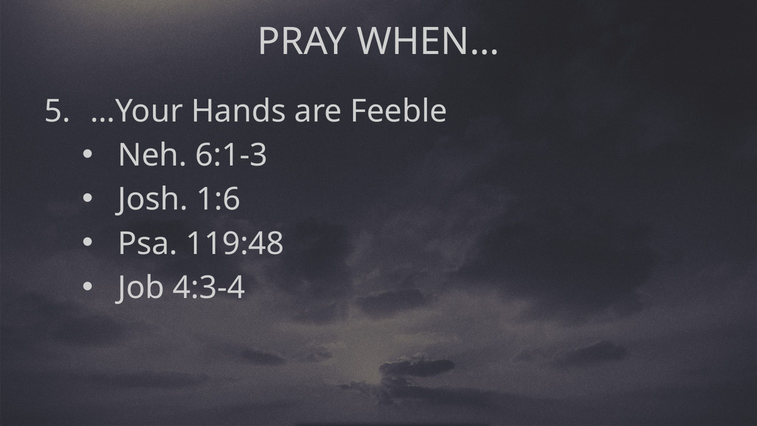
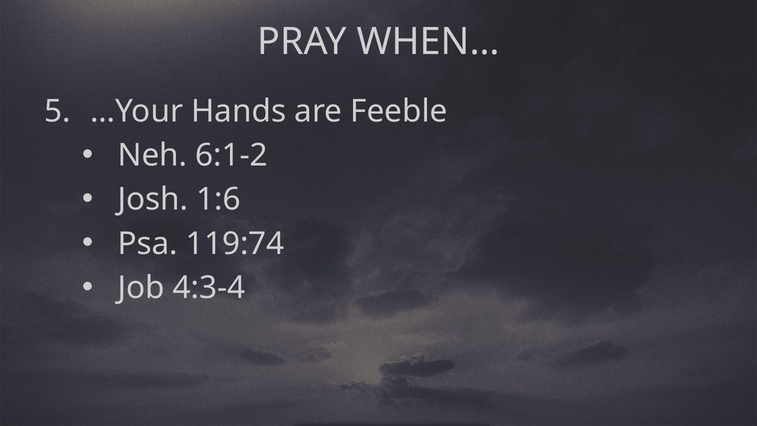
6:1-3: 6:1-3 -> 6:1-2
119:48: 119:48 -> 119:74
